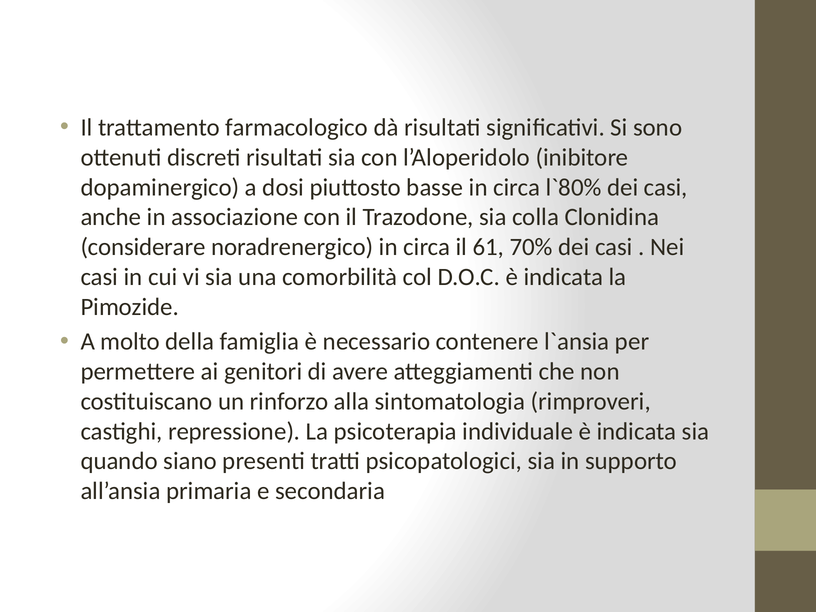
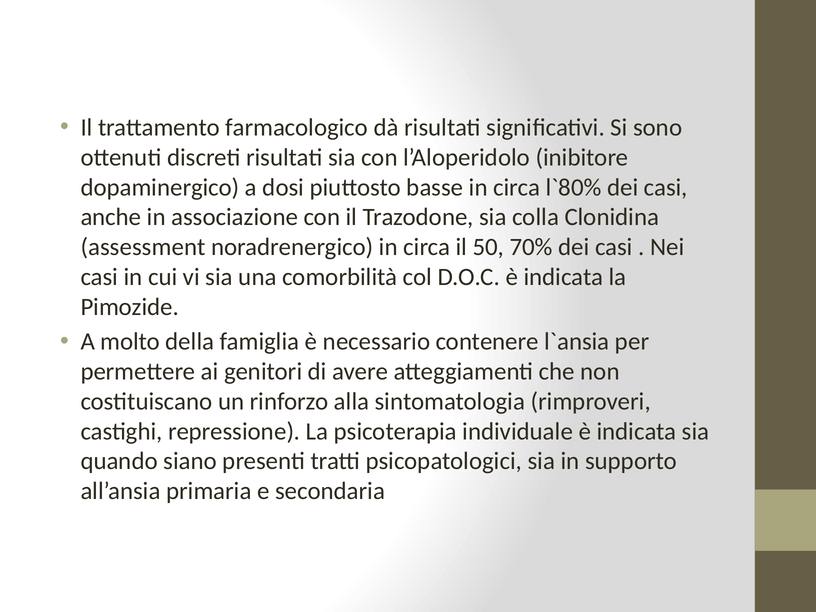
considerare: considerare -> assessment
61: 61 -> 50
